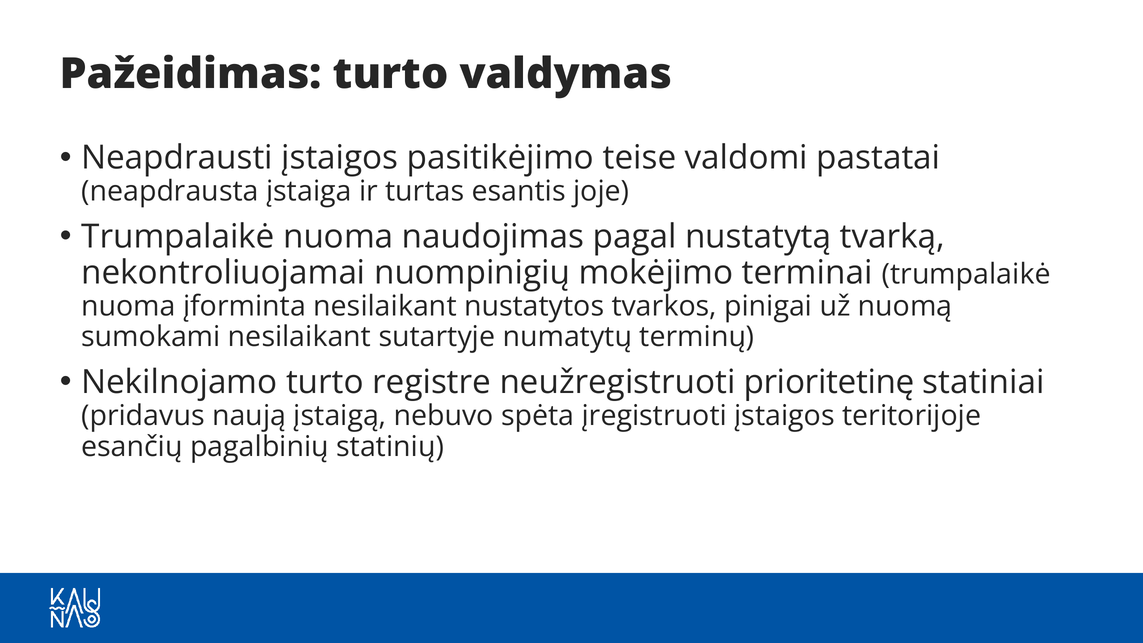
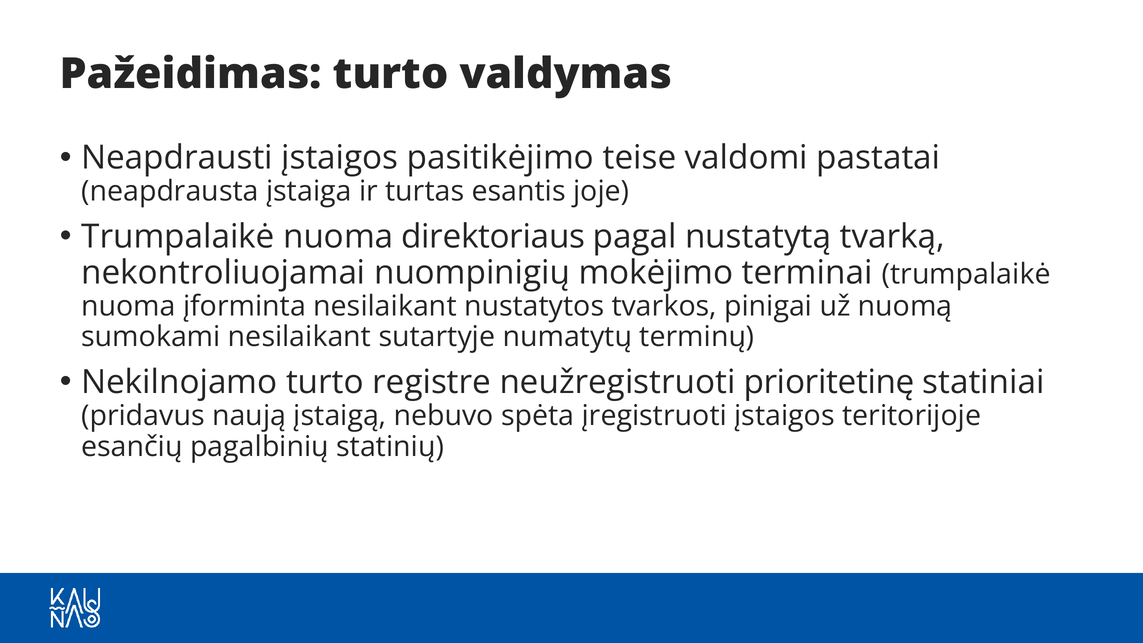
naudojimas: naudojimas -> direktoriaus
